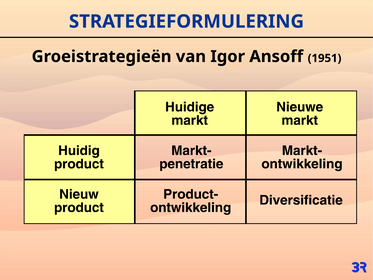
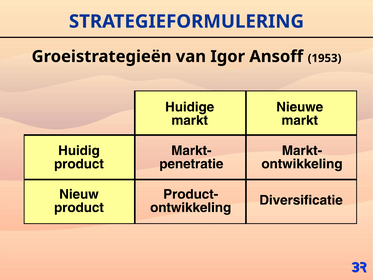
1951: 1951 -> 1953
